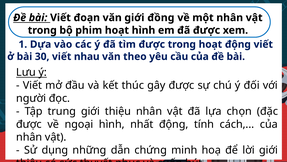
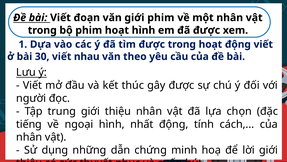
giới đồng: đồng -> phim
được at (29, 124): được -> tiếng
